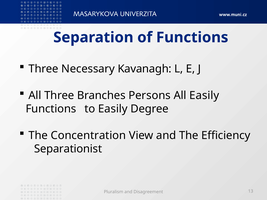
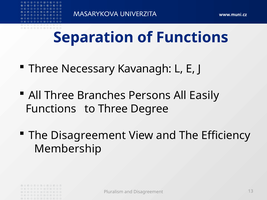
to Easily: Easily -> Three
The Concentration: Concentration -> Disagreement
Separationist: Separationist -> Membership
